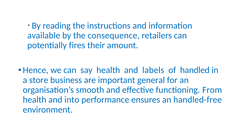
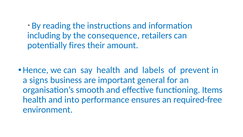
available: available -> including
handled: handled -> prevent
store: store -> signs
From: From -> Items
handled-free: handled-free -> required-free
